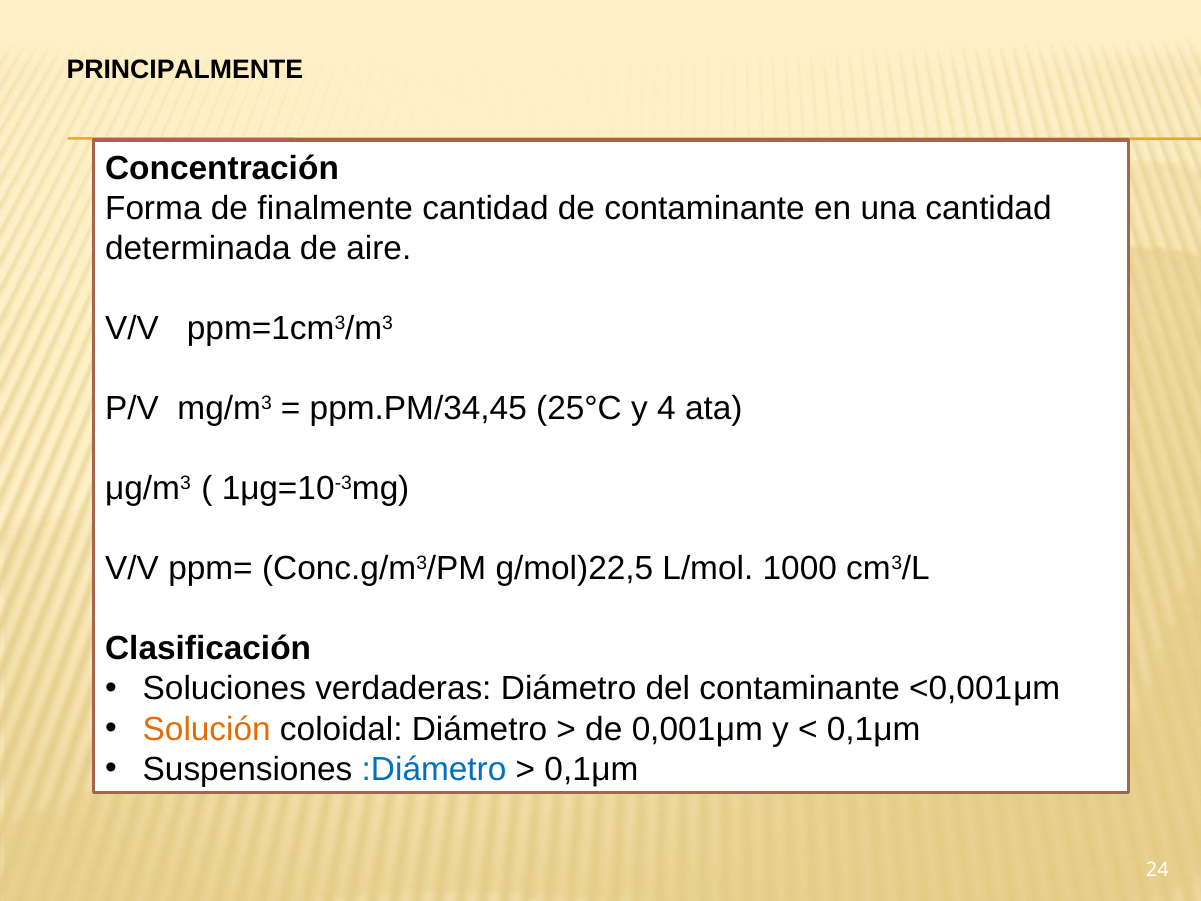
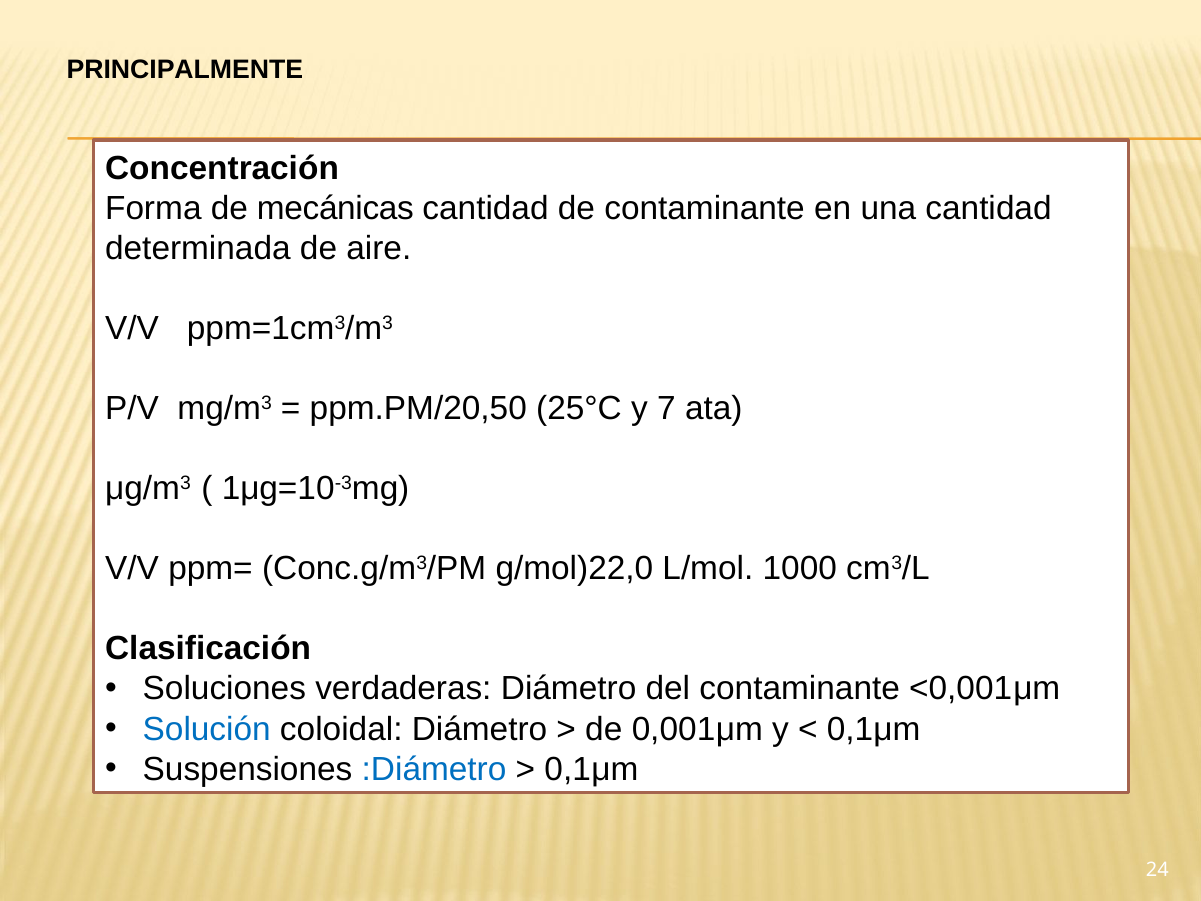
finalmente: finalmente -> mecánicas
ppm.PM/34,45: ppm.PM/34,45 -> ppm.PM/20,50
4: 4 -> 7
g/mol)22,5: g/mol)22,5 -> g/mol)22,0
Solución colour: orange -> blue
